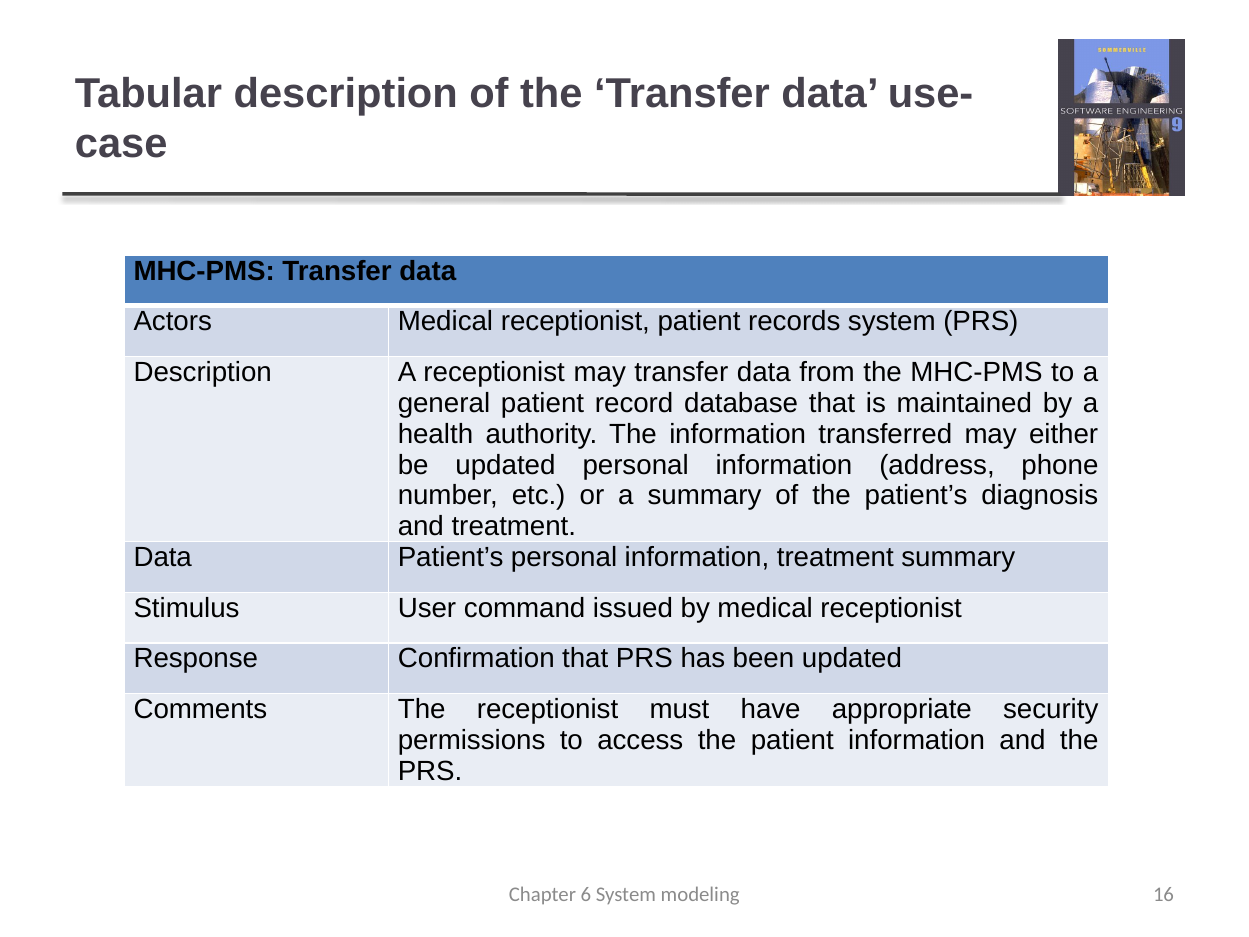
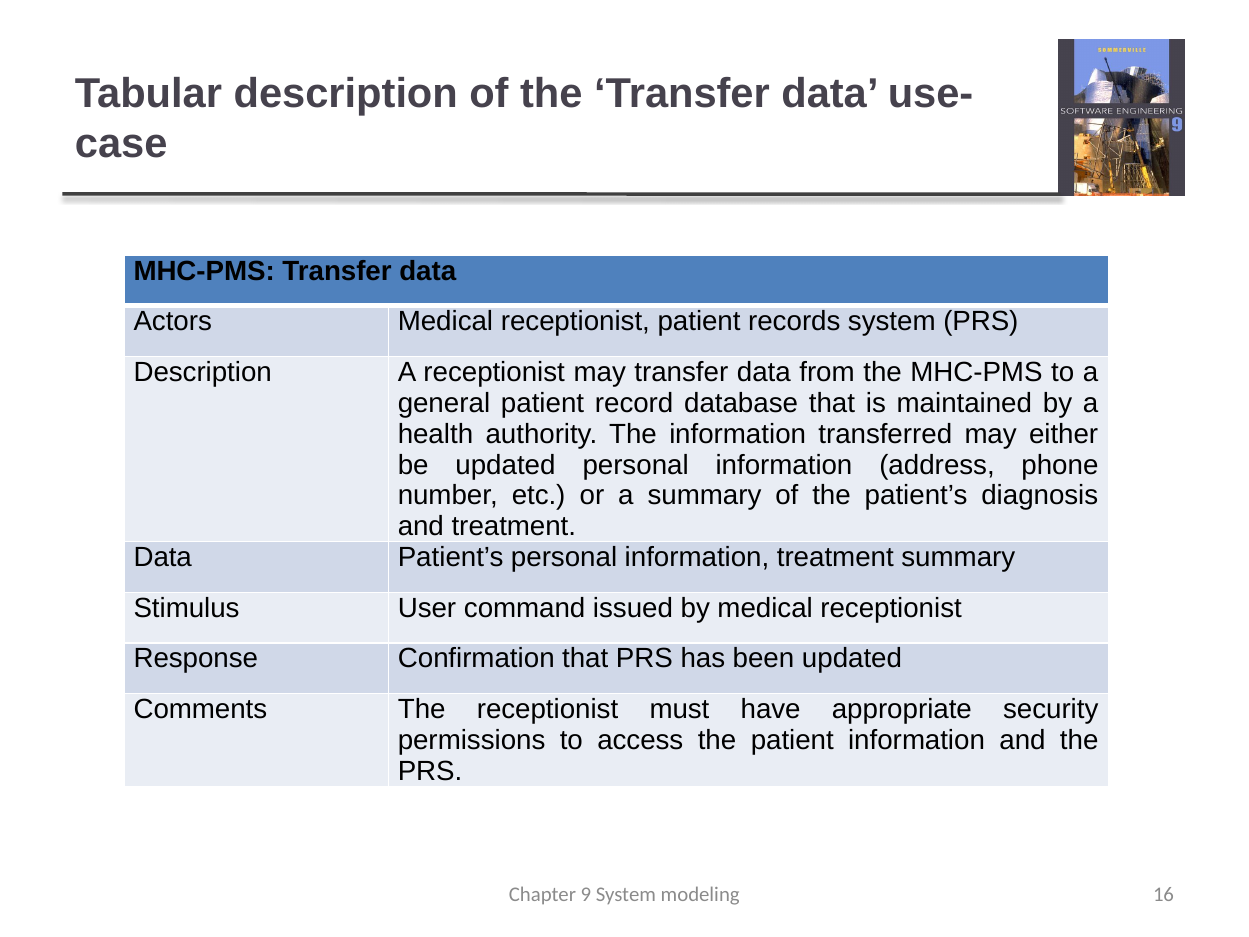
6: 6 -> 9
